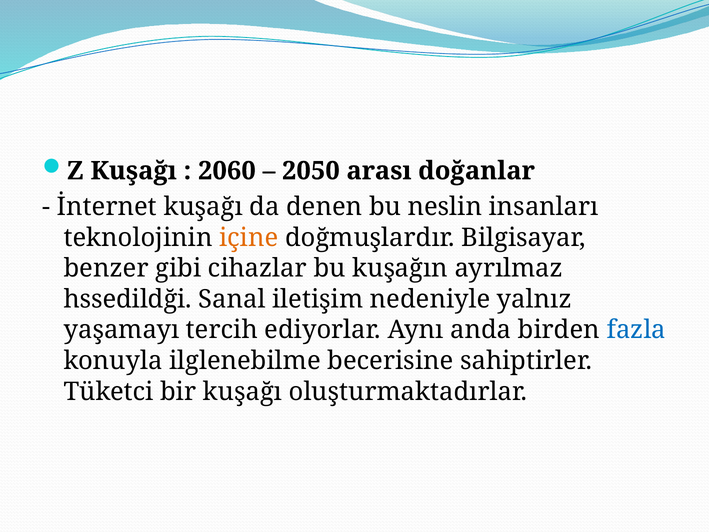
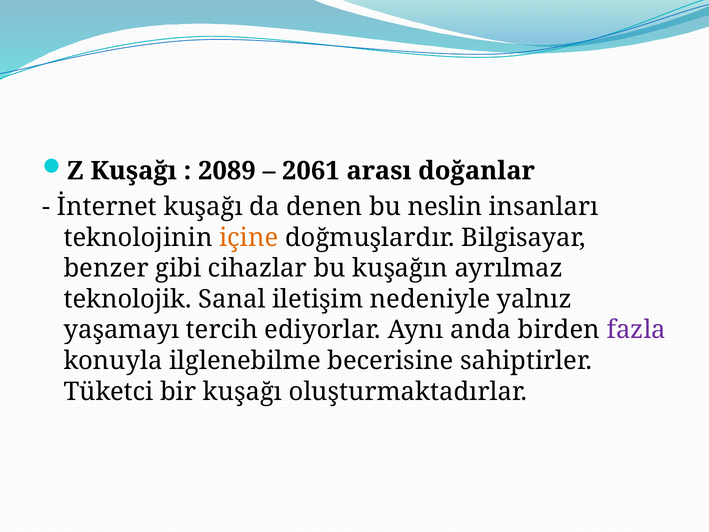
2060: 2060 -> 2089
2050: 2050 -> 2061
hssedildği: hssedildği -> teknolojik
fazla colour: blue -> purple
